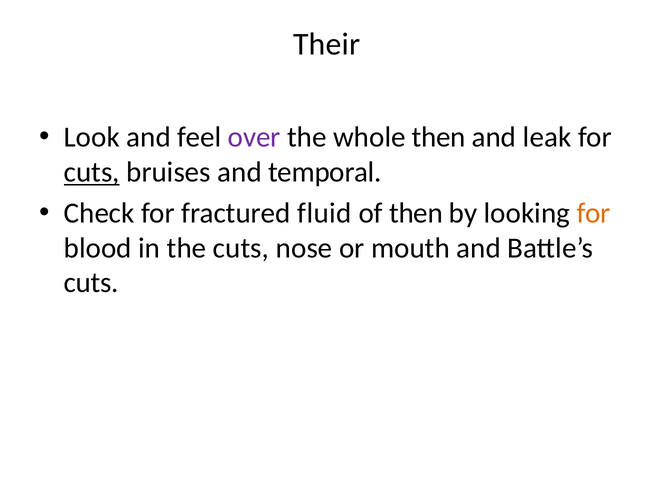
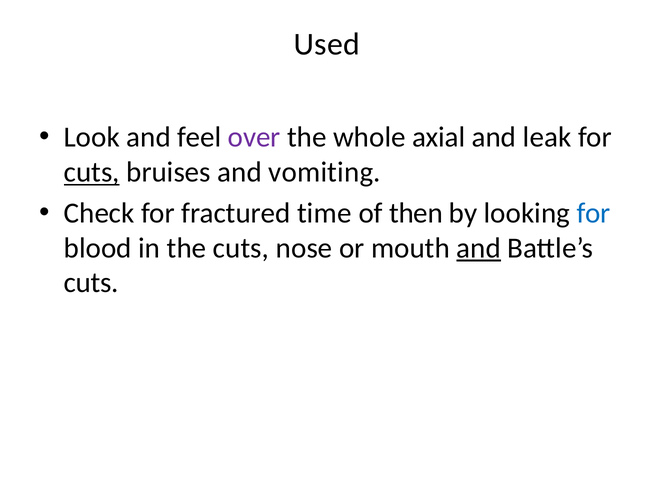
Their: Their -> Used
whole then: then -> axial
temporal: temporal -> vomiting
fluid: fluid -> time
for at (594, 213) colour: orange -> blue
and at (479, 248) underline: none -> present
